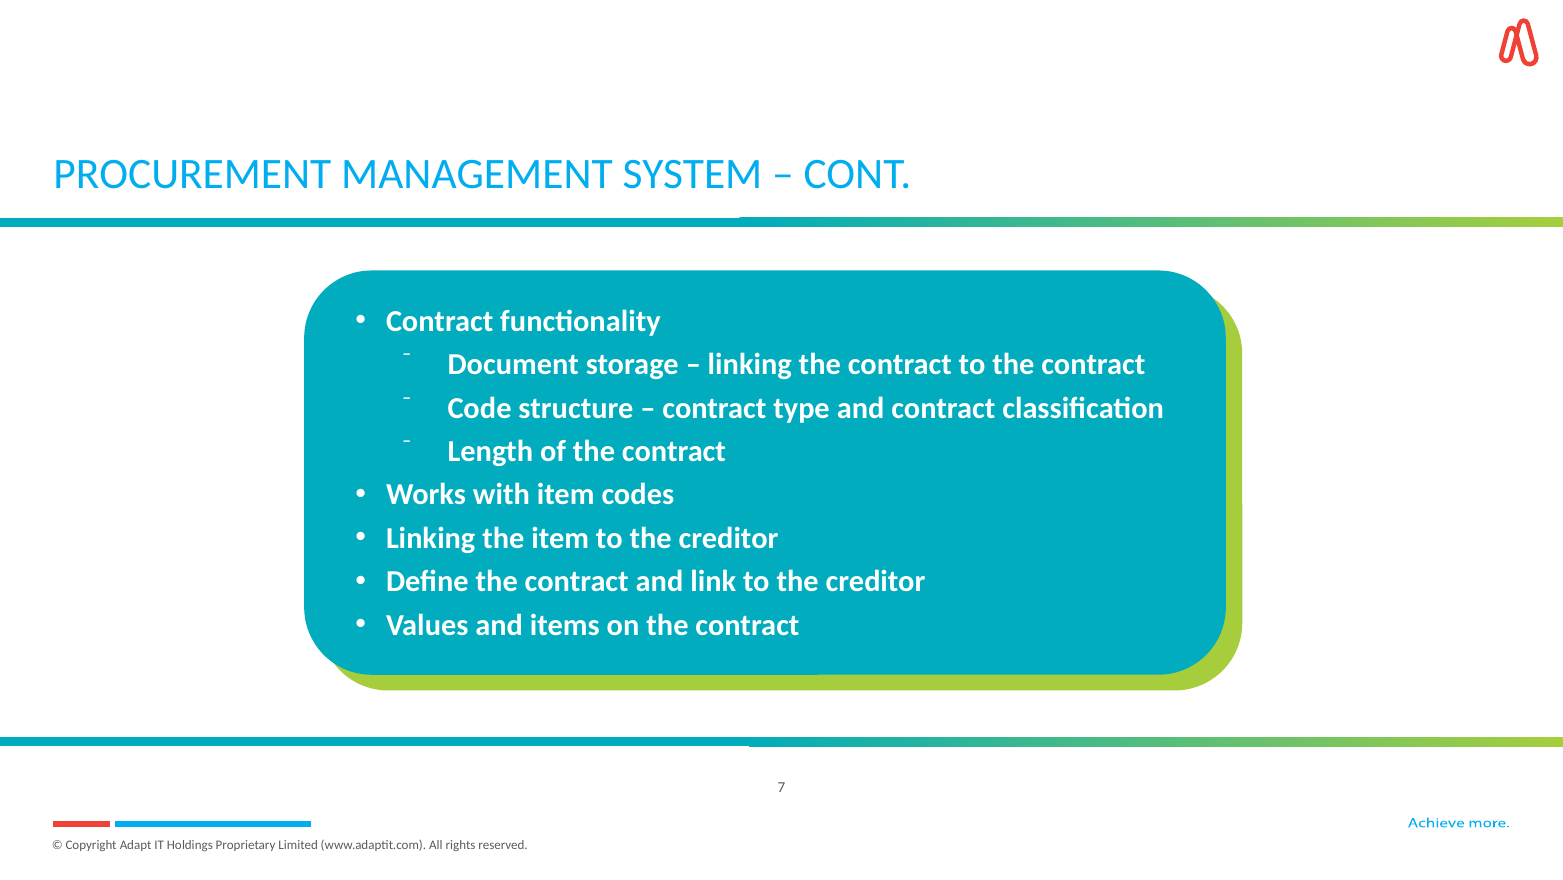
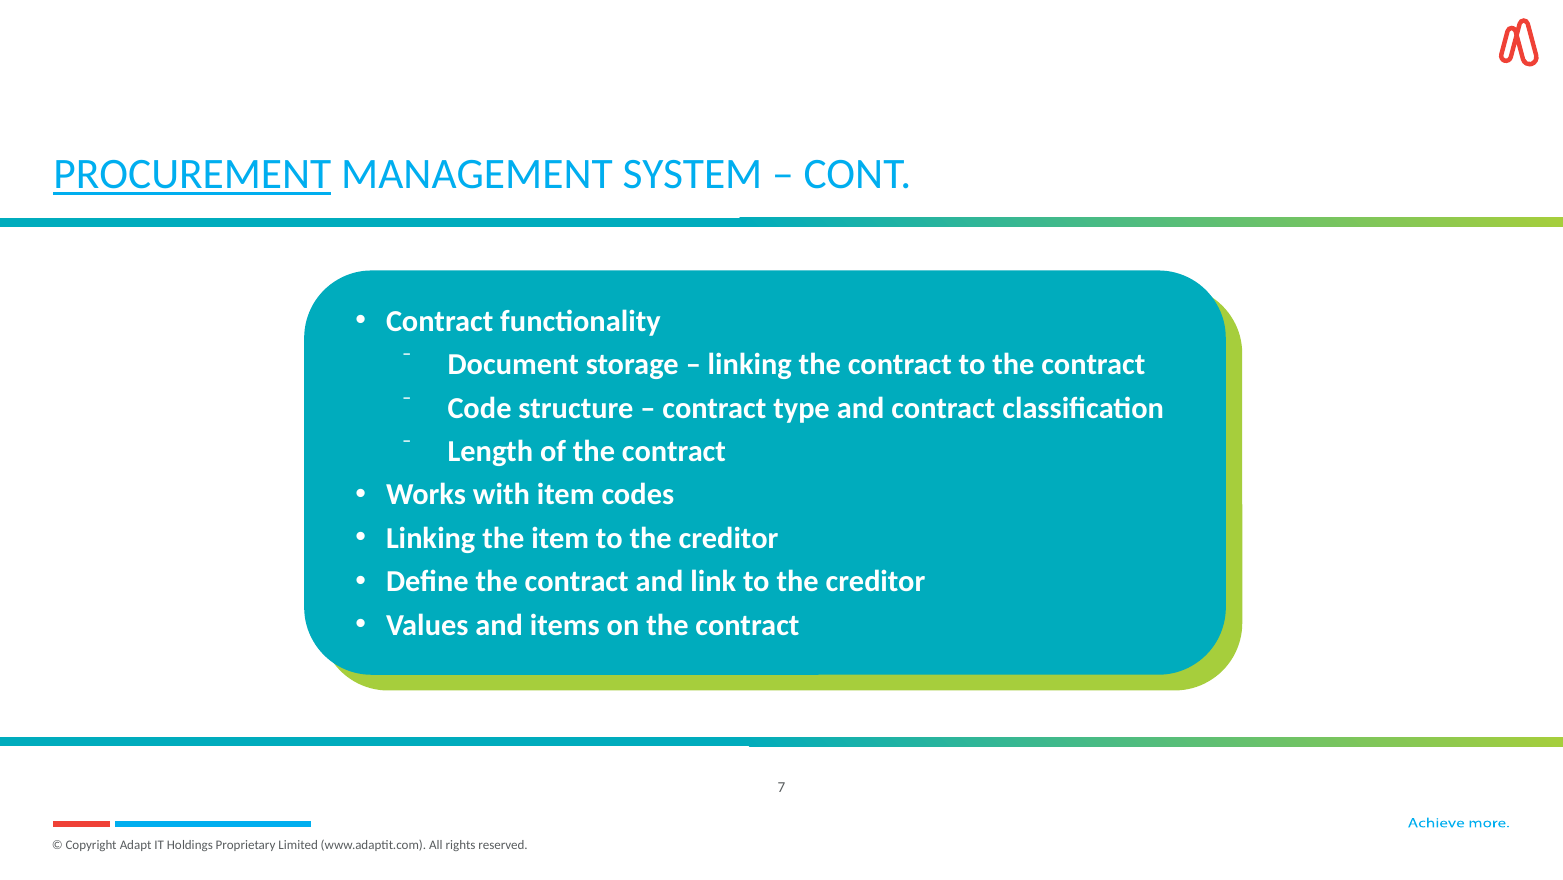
PROCUREMENT underline: none -> present
